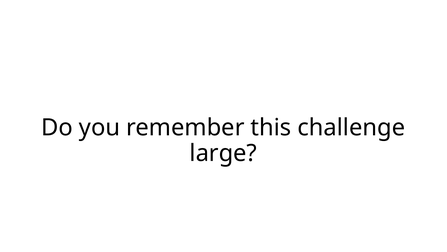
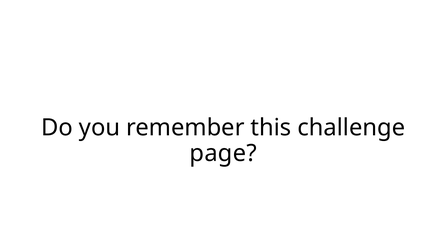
large: large -> page
